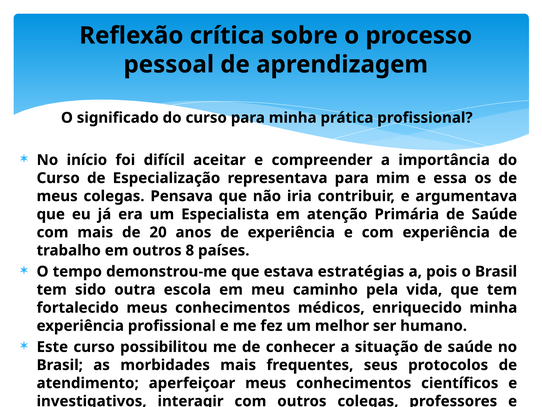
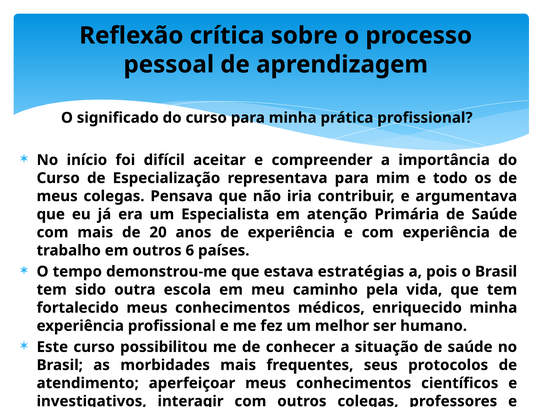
essa: essa -> todo
8: 8 -> 6
